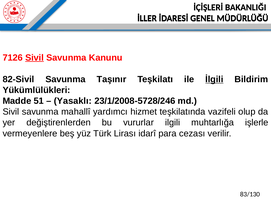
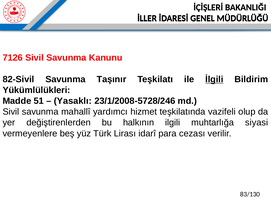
Sivil at (34, 58) underline: present -> none
vururlar: vururlar -> halkının
işlerle: işlerle -> siyasi
